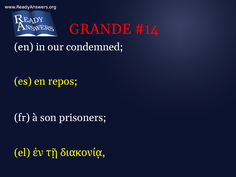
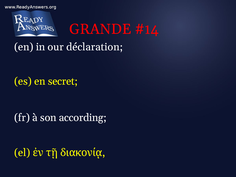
condemned: condemned -> déclaration
repos: repos -> secret
prisoners: prisoners -> according
